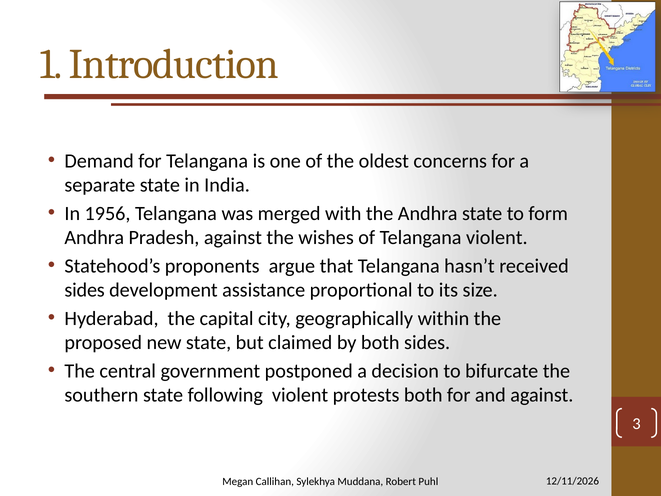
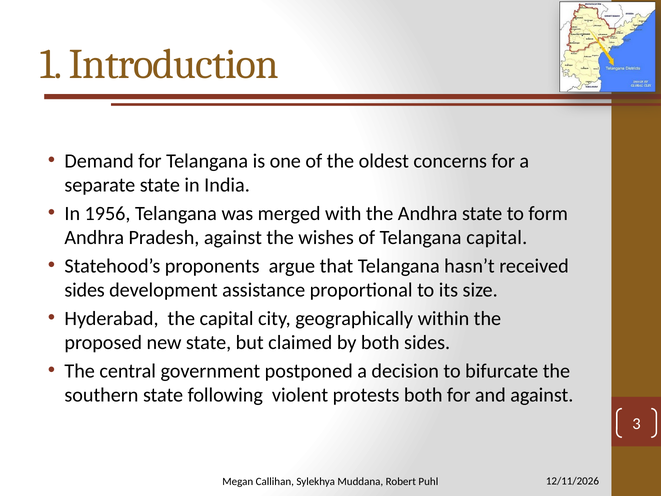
Telangana violent: violent -> capital
